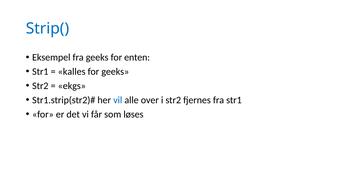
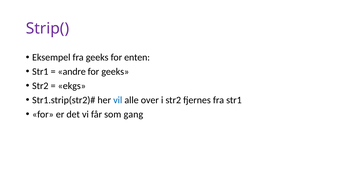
Strip( colour: blue -> purple
kalles: kalles -> andre
løses: løses -> gang
